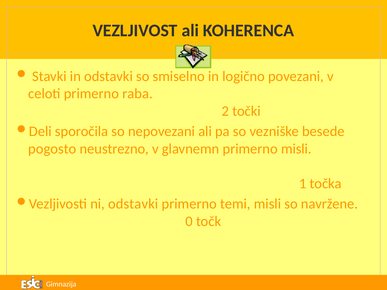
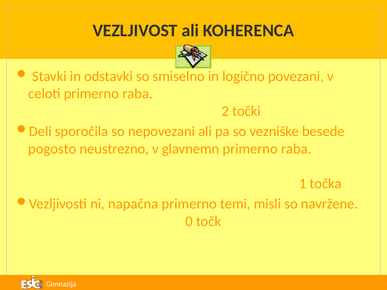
glavnemn primerno misli: misli -> raba
ni odstavki: odstavki -> napačna
